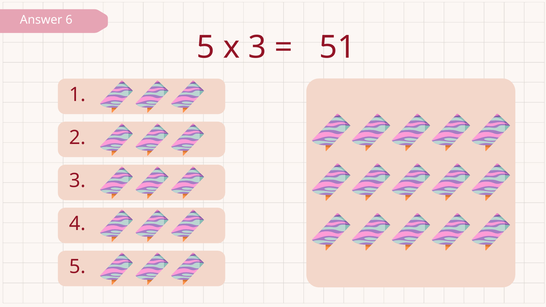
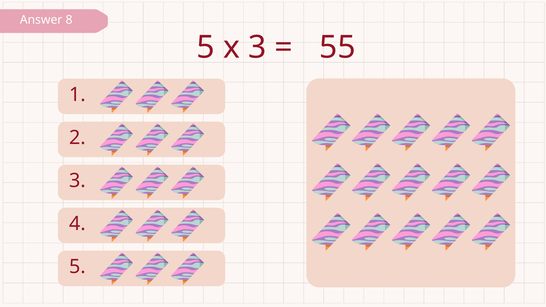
6: 6 -> 8
51: 51 -> 55
